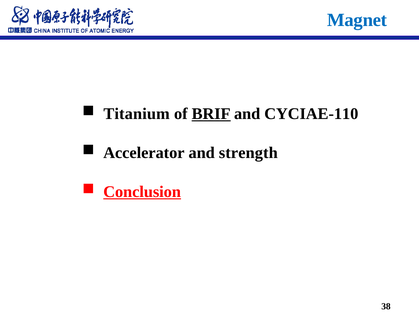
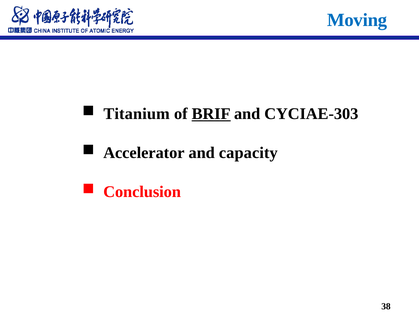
Magnet: Magnet -> Moving
CYCIAE-110: CYCIAE-110 -> CYCIAE-303
strength: strength -> capacity
Conclusion underline: present -> none
